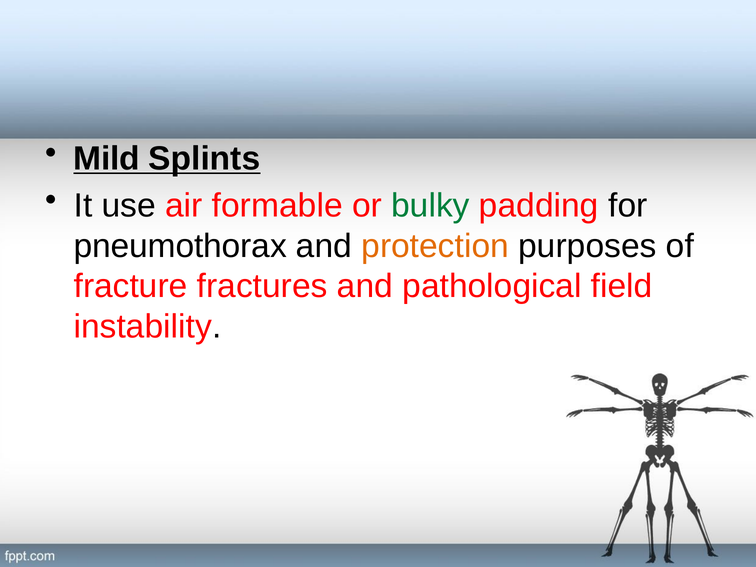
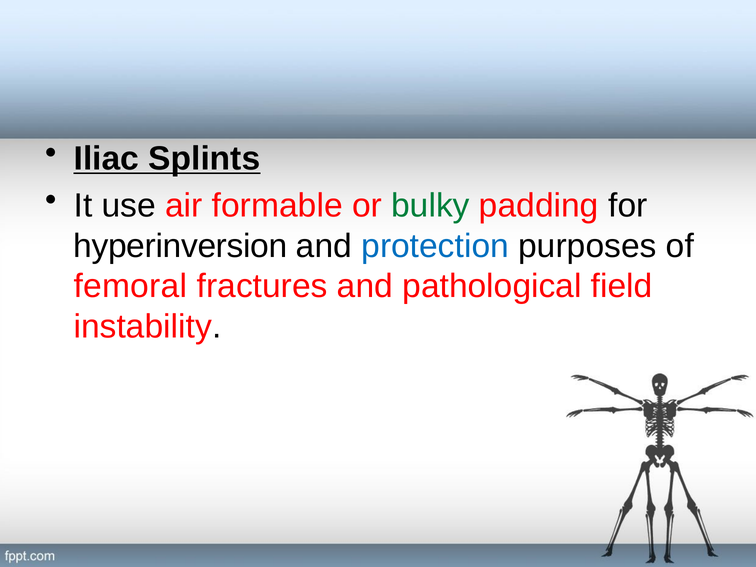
Mild: Mild -> Iliac
pneumothorax: pneumothorax -> hyperinversion
protection colour: orange -> blue
fracture: fracture -> femoral
